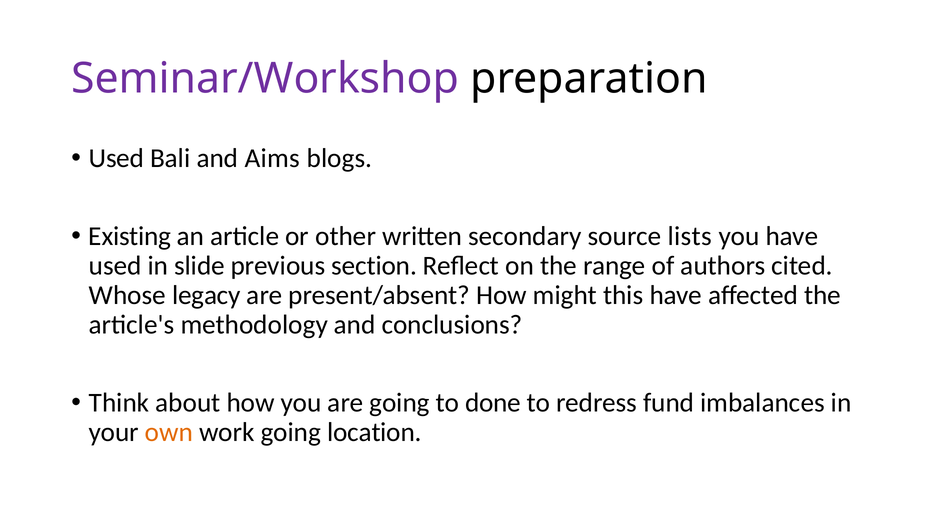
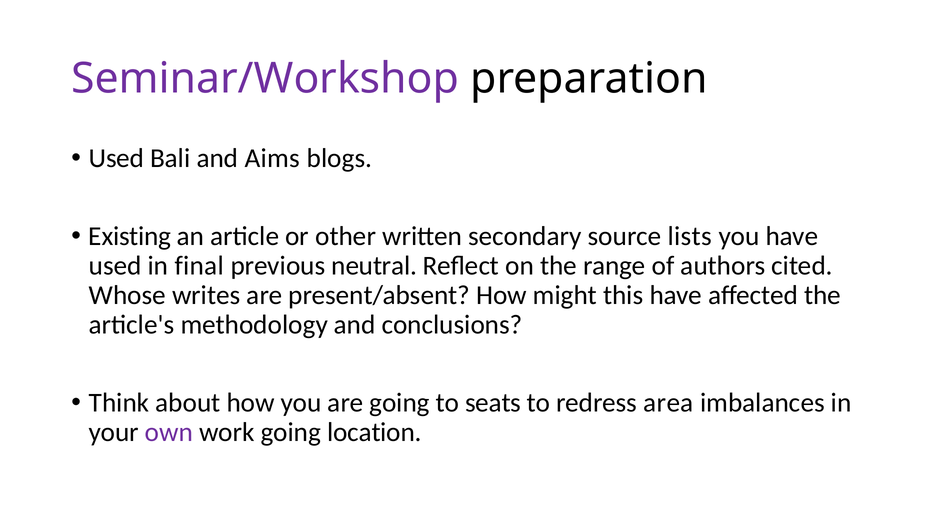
slide: slide -> final
section: section -> neutral
legacy: legacy -> writes
done: done -> seats
fund: fund -> area
own colour: orange -> purple
